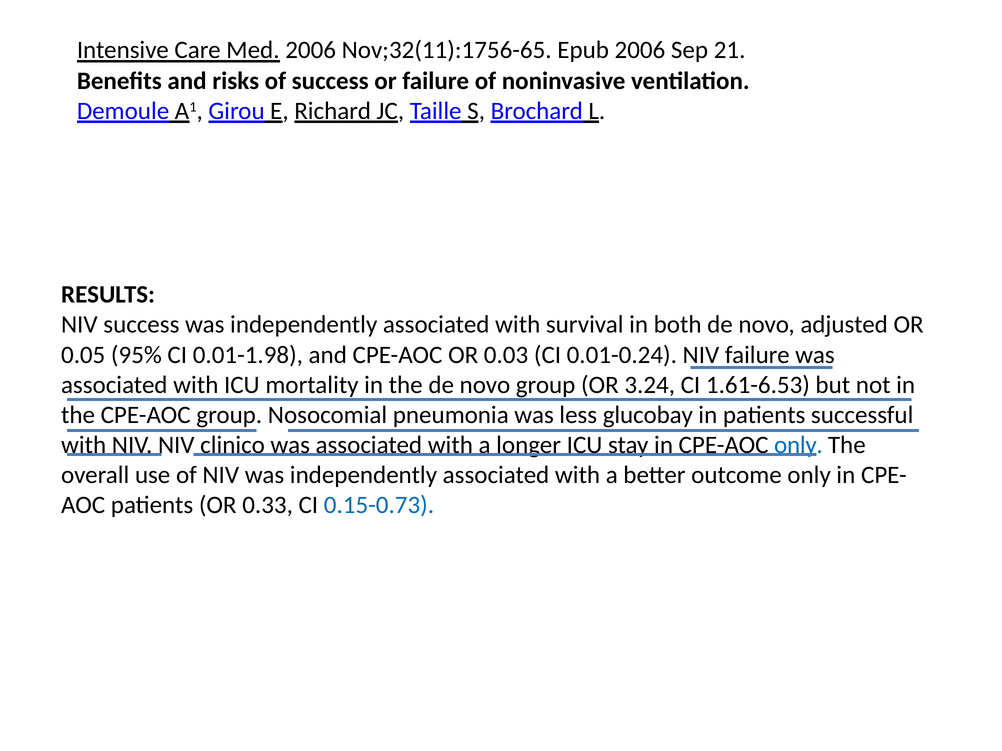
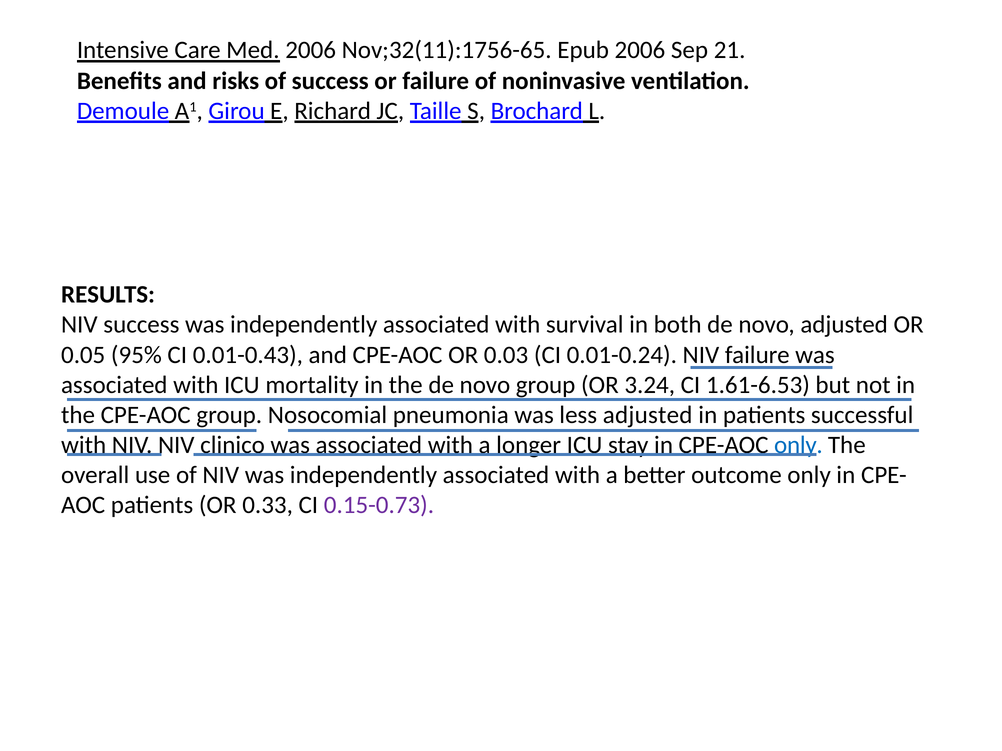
0.01-1.98: 0.01-1.98 -> 0.01-0.43
less glucobay: glucobay -> adjusted
0.15-0.73 colour: blue -> purple
